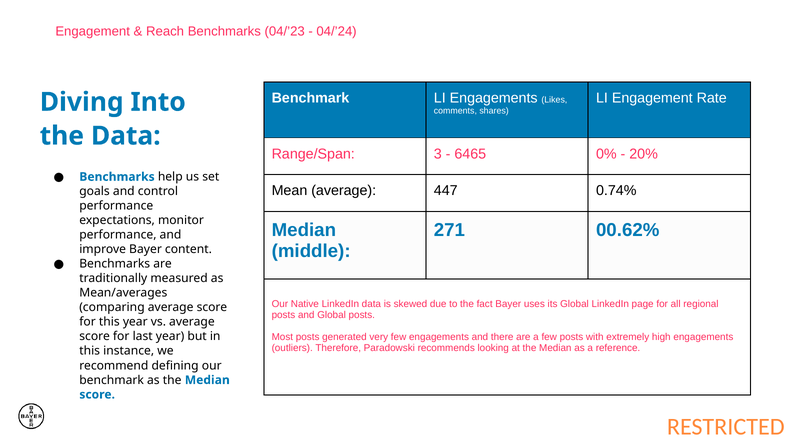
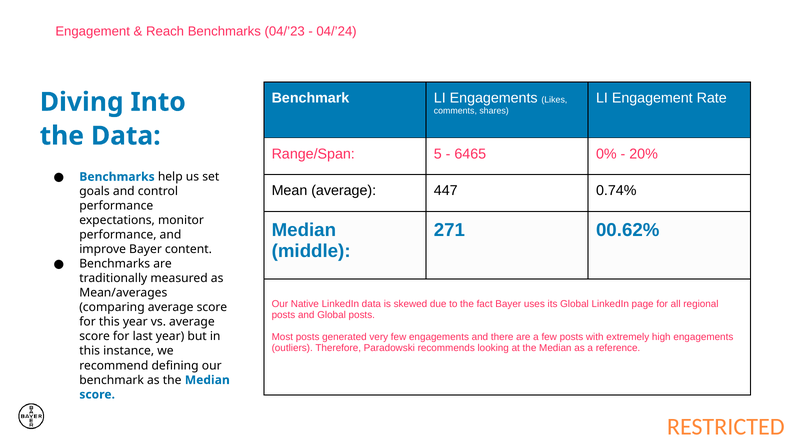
3: 3 -> 5
